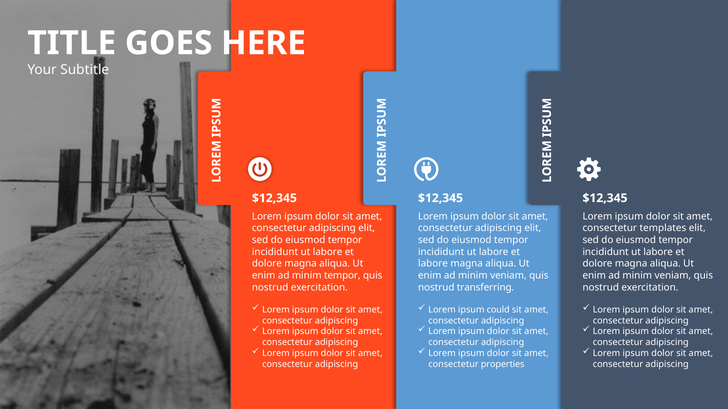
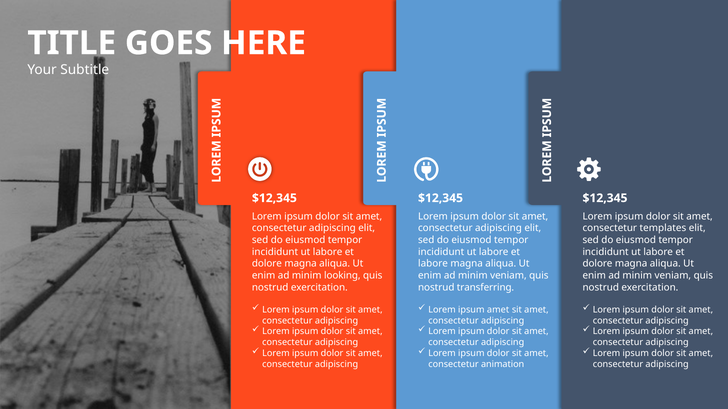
minim tempor: tempor -> looking
ipsum could: could -> amet
properties: properties -> animation
